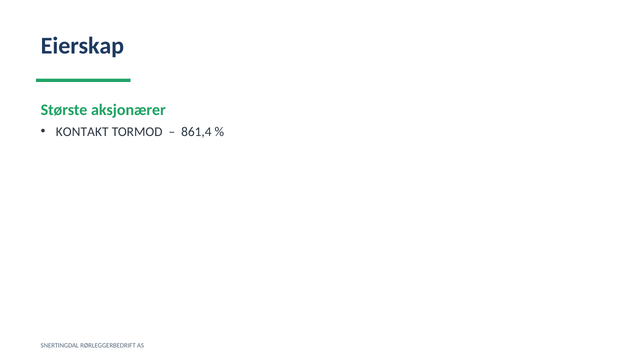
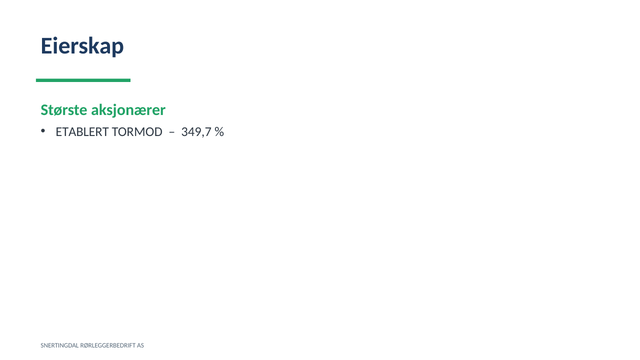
KONTAKT: KONTAKT -> ETABLERT
861,4: 861,4 -> 349,7
